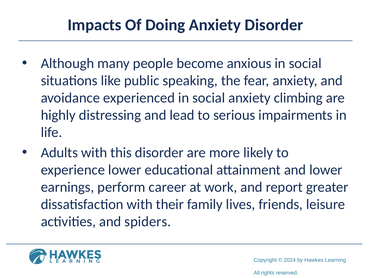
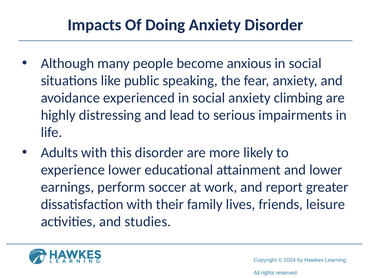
career: career -> soccer
spiders: spiders -> studies
